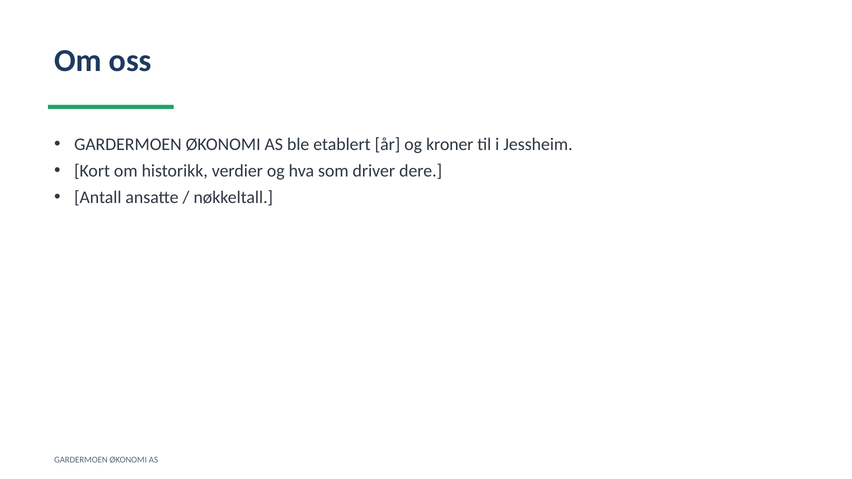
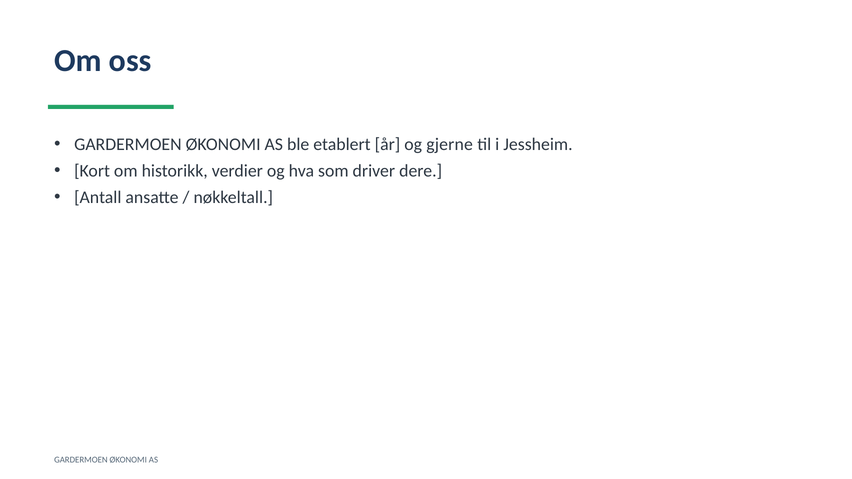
kroner: kroner -> gjerne
